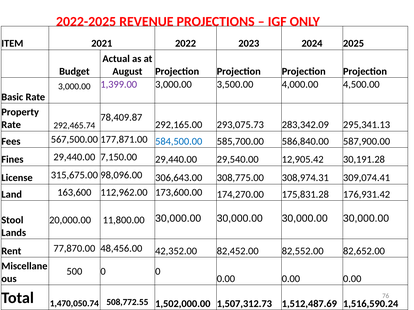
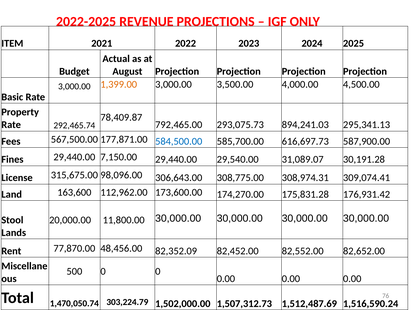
1,399.00 colour: purple -> orange
292,165.00: 292,165.00 -> 792,465.00
283,342.09: 283,342.09 -> 894,241.03
586,840.00: 586,840.00 -> 616,697.73
12,905.42: 12,905.42 -> 31,089.07
42,352.00: 42,352.00 -> 82,352.09
508,772.55: 508,772.55 -> 303,224.79
